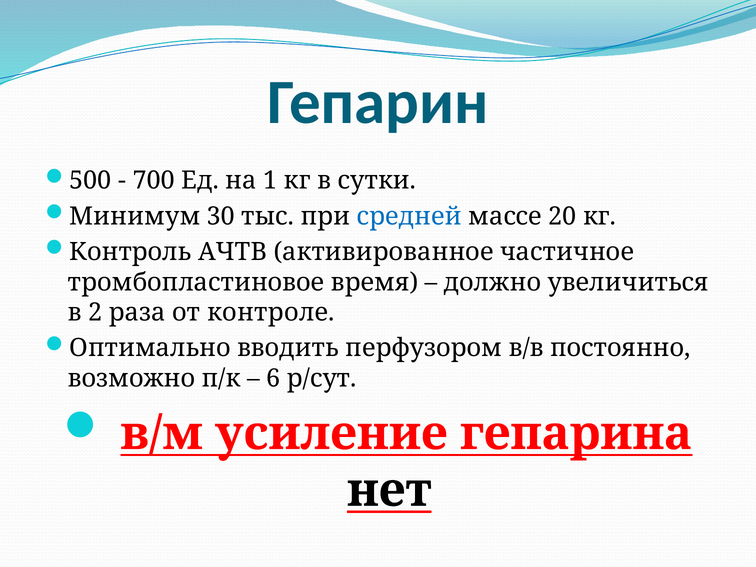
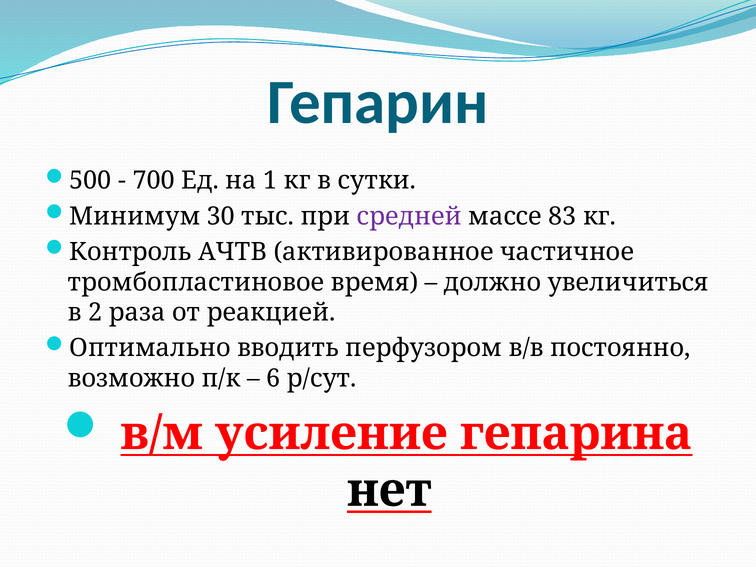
средней colour: blue -> purple
20: 20 -> 83
контроле: контроле -> реакцией
